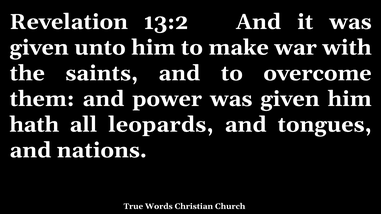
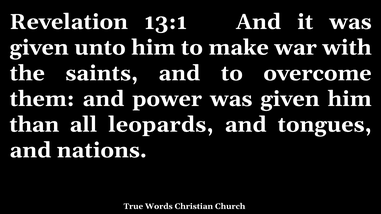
13:2: 13:2 -> 13:1
hath: hath -> than
